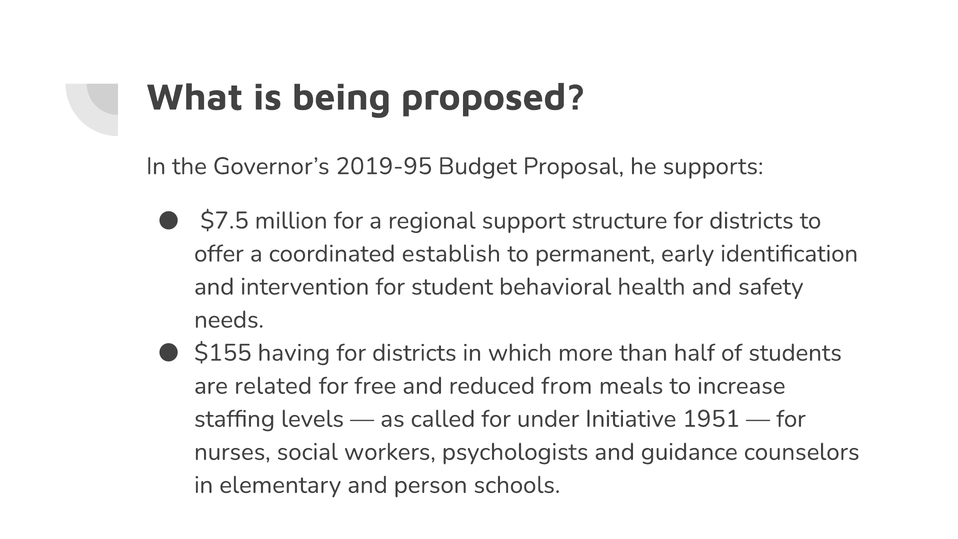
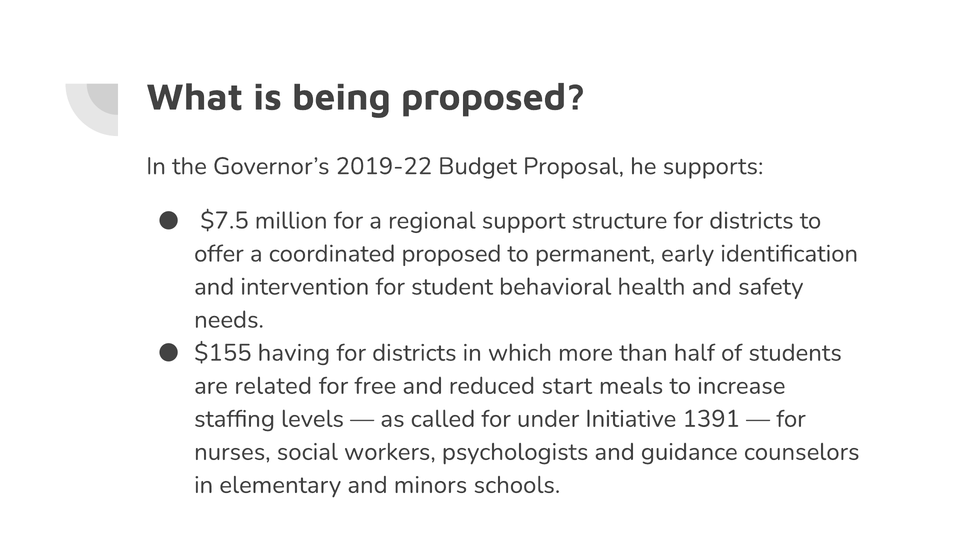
2019-95: 2019-95 -> 2019-22
coordinated establish: establish -> proposed
from: from -> start
1951: 1951 -> 1391
person: person -> minors
